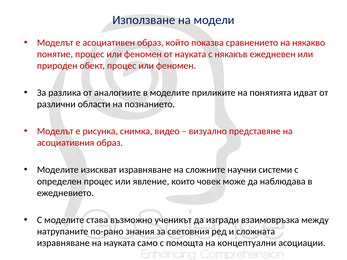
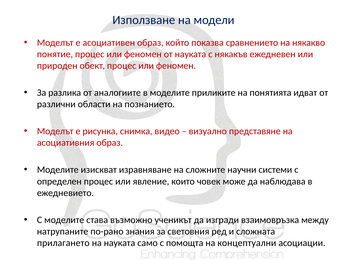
изравняване at (63, 243): изравняване -> прилагането
